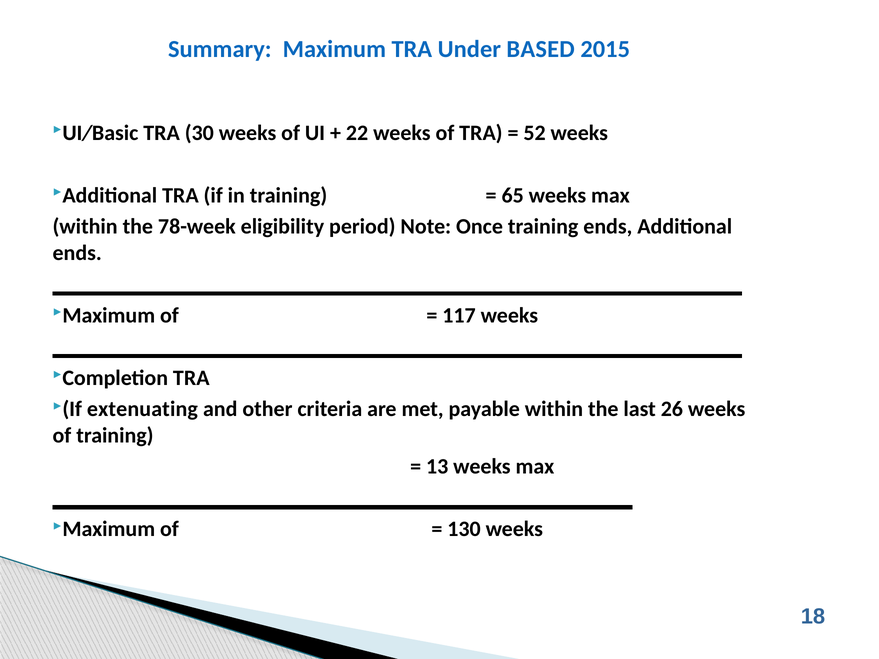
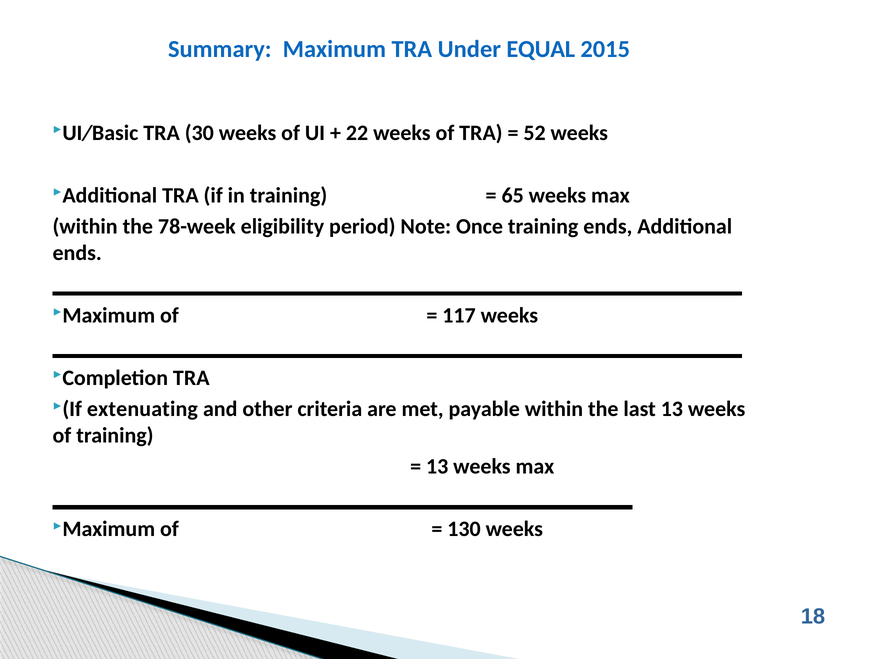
BASED: BASED -> EQUAL
last 26: 26 -> 13
